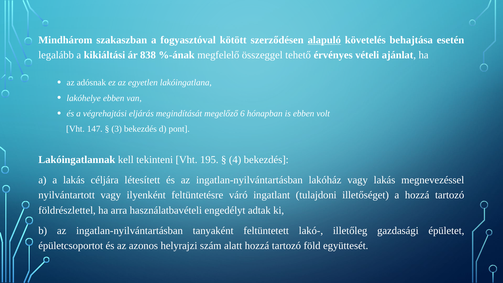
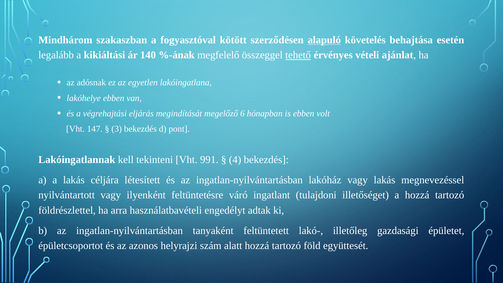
838: 838 -> 140
tehető underline: none -> present
195: 195 -> 991
